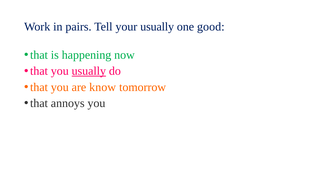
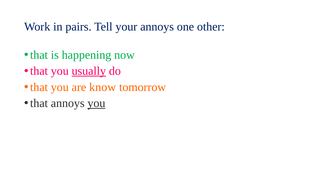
your usually: usually -> annoys
good: good -> other
you at (96, 103) underline: none -> present
